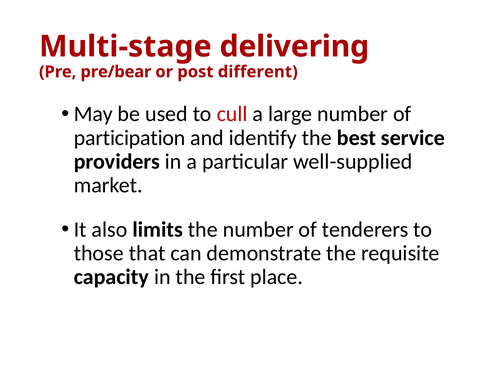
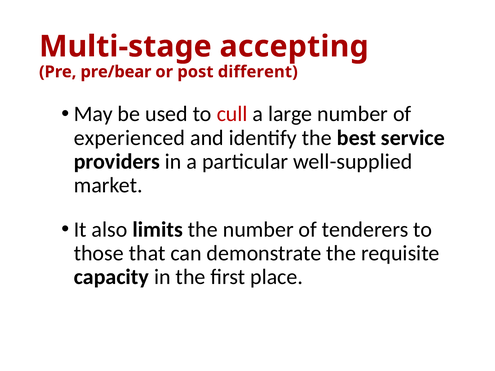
delivering: delivering -> accepting
participation: participation -> experienced
